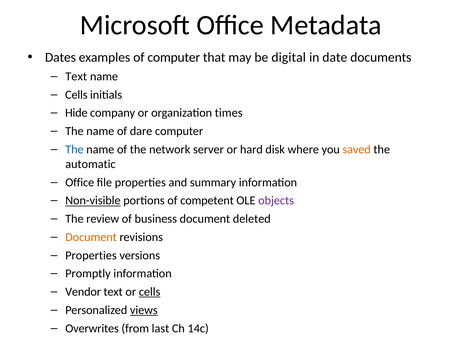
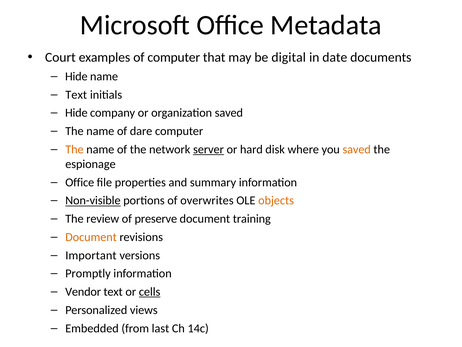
Dates: Dates -> Court
Text at (76, 76): Text -> Hide
Cells at (76, 95): Cells -> Text
organization times: times -> saved
The at (74, 149) colour: blue -> orange
server underline: none -> present
automatic: automatic -> espionage
competent: competent -> overwrites
objects colour: purple -> orange
business: business -> preserve
deleted: deleted -> training
Properties at (91, 255): Properties -> Important
views underline: present -> none
Overwrites: Overwrites -> Embedded
